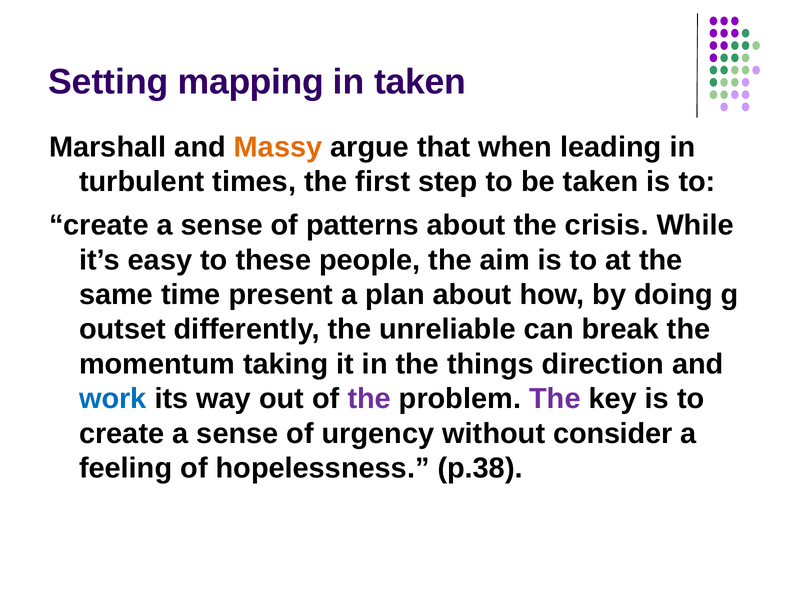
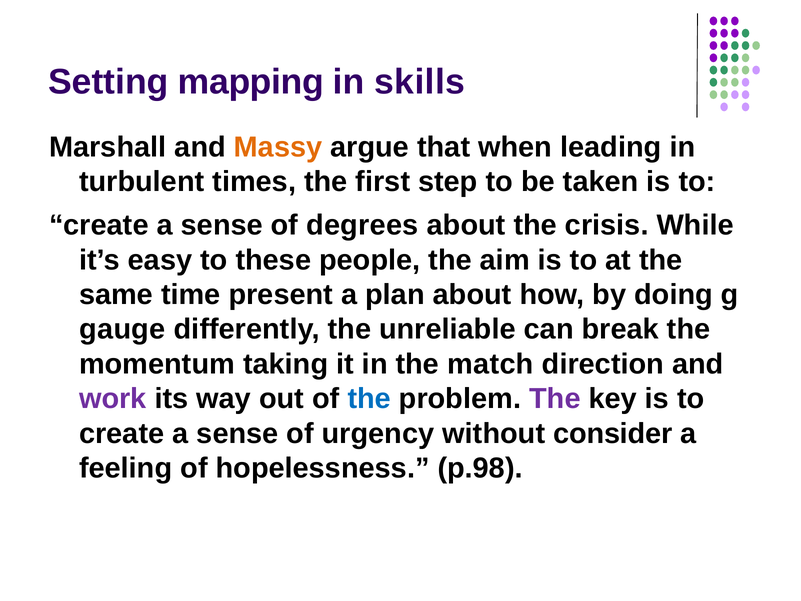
in taken: taken -> skills
patterns: patterns -> degrees
outset: outset -> gauge
things: things -> match
work colour: blue -> purple
the at (369, 399) colour: purple -> blue
p.38: p.38 -> p.98
